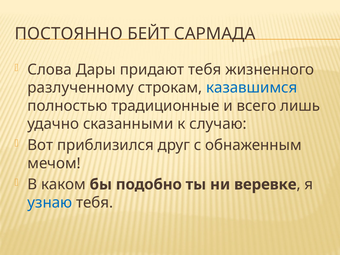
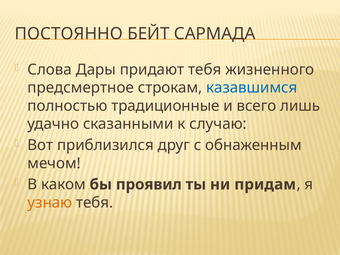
разлученному: разлученному -> предсмертное
подобно: подобно -> проявил
веревке: веревке -> придам
узнаю colour: blue -> orange
